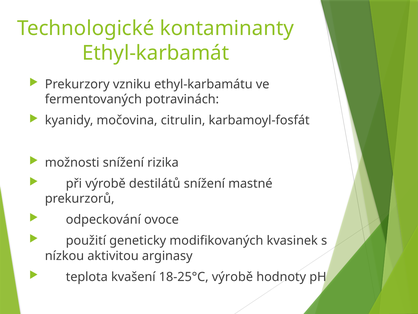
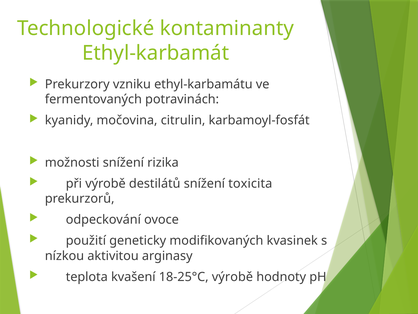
mastné: mastné -> toxicita
